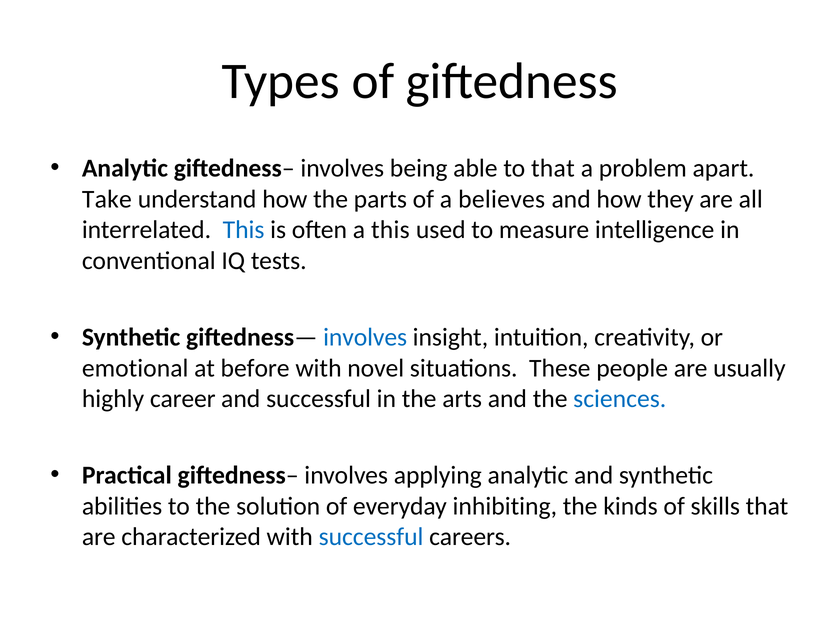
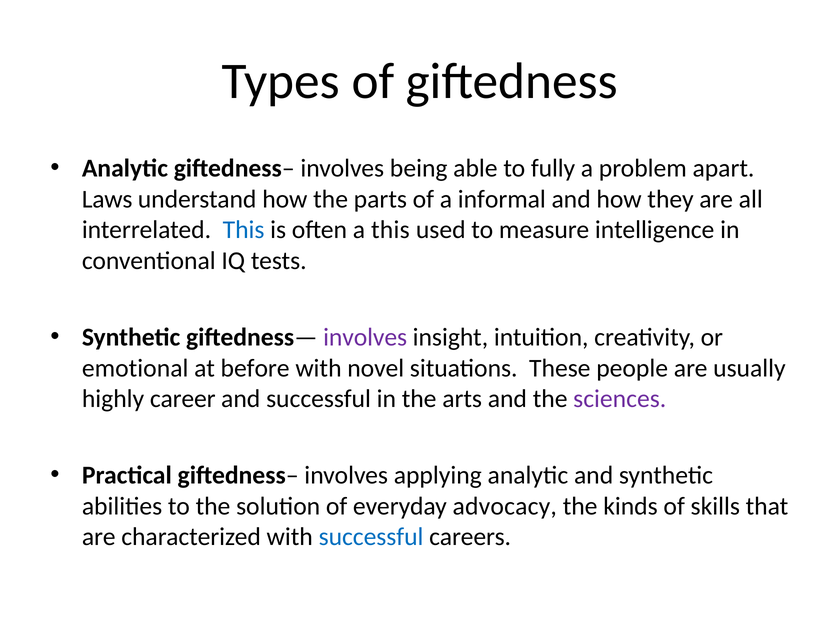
to that: that -> fully
Take: Take -> Laws
believes: believes -> informal
involves at (365, 337) colour: blue -> purple
sciences colour: blue -> purple
inhibiting: inhibiting -> advocacy
